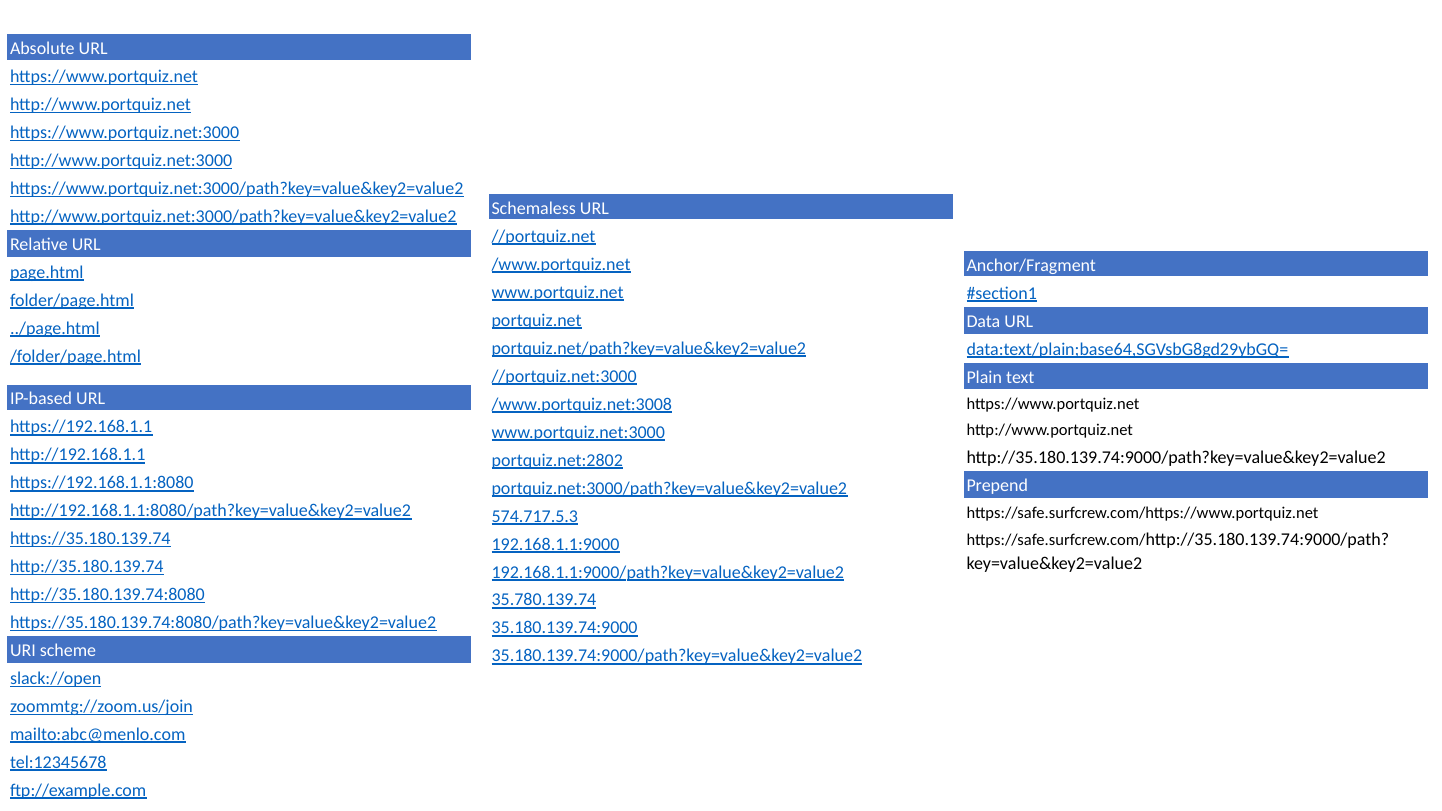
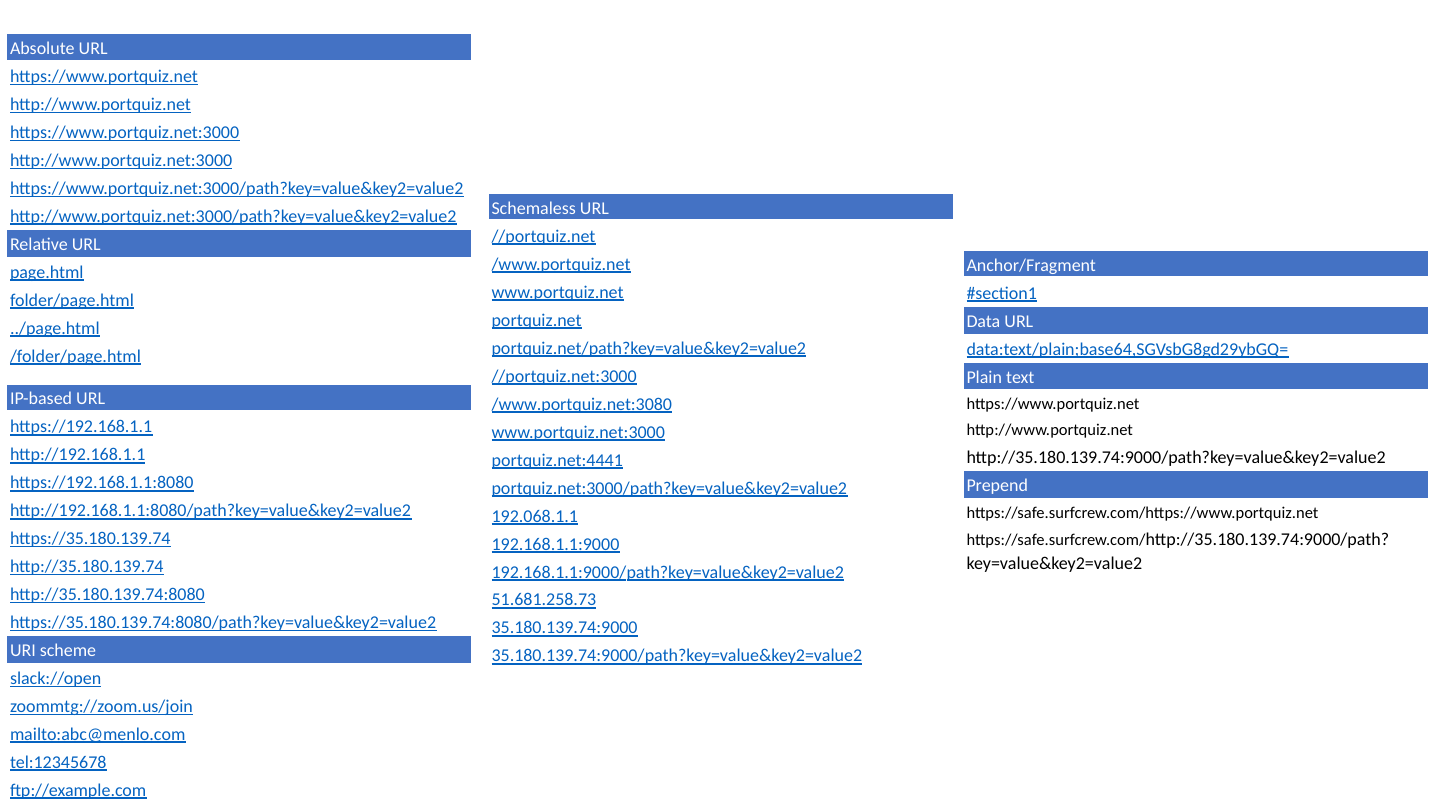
/www.portquiz.net:3008: /www.portquiz.net:3008 -> /www.portquiz.net:3080
portquiz.net:2802: portquiz.net:2802 -> portquiz.net:4441
574.717.5.3: 574.717.5.3 -> 192.068.1.1
35.780.139.74: 35.780.139.74 -> 51.681.258.73
